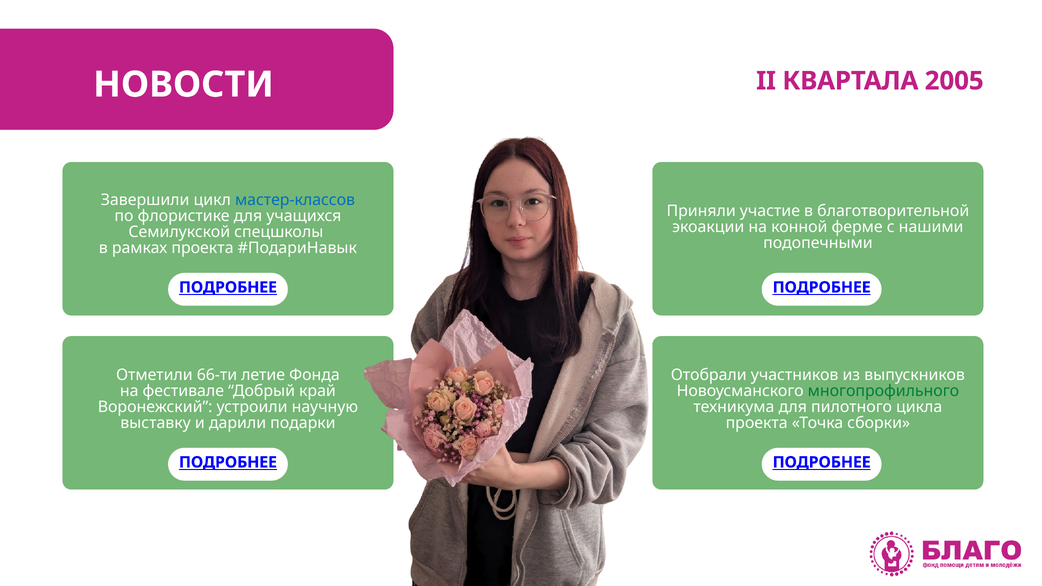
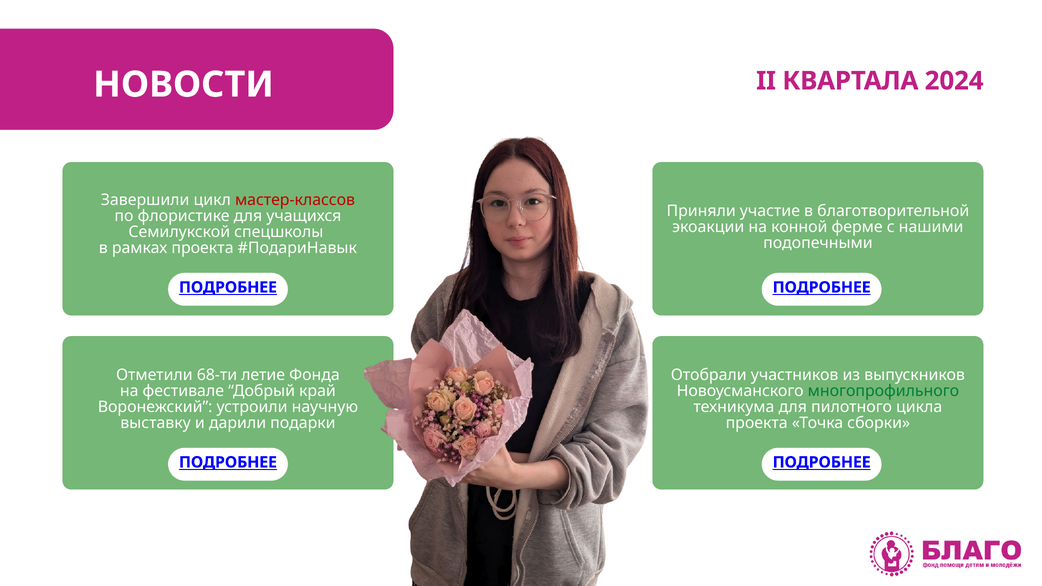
2005: 2005 -> 2024
мастер-классов colour: blue -> red
66-ти: 66-ти -> 68-ти
